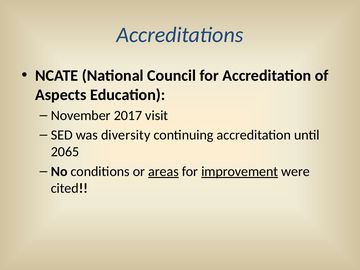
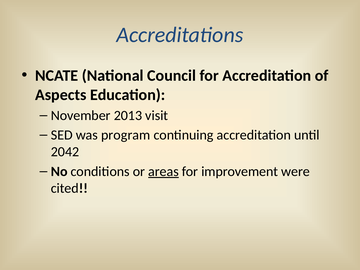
2017: 2017 -> 2013
diversity: diversity -> program
2065: 2065 -> 2042
improvement underline: present -> none
